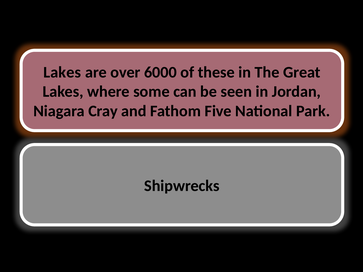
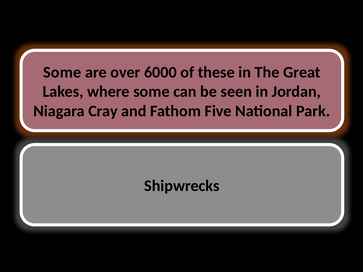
Lakes at (62, 72): Lakes -> Some
